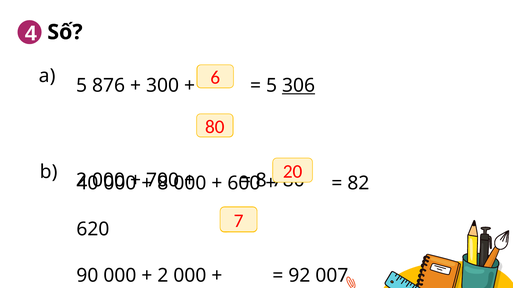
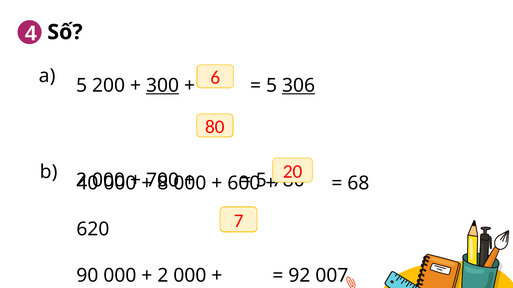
876: 876 -> 200
300 underline: none -> present
8 at (261, 181): 8 -> 5
82: 82 -> 68
